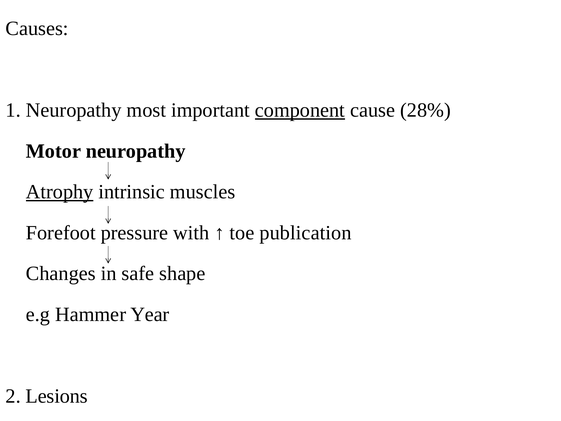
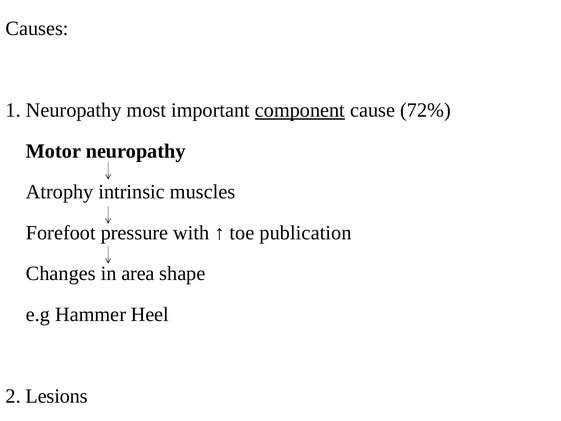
28%: 28% -> 72%
Atrophy underline: present -> none
safe: safe -> area
Year: Year -> Heel
